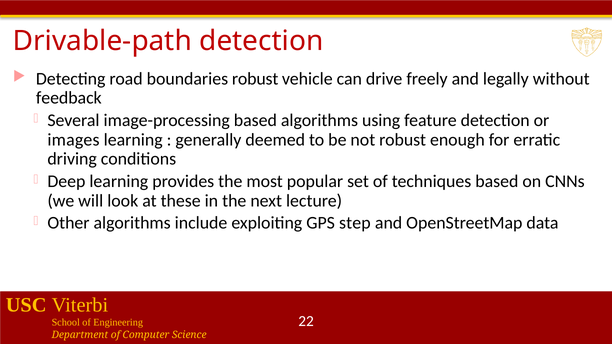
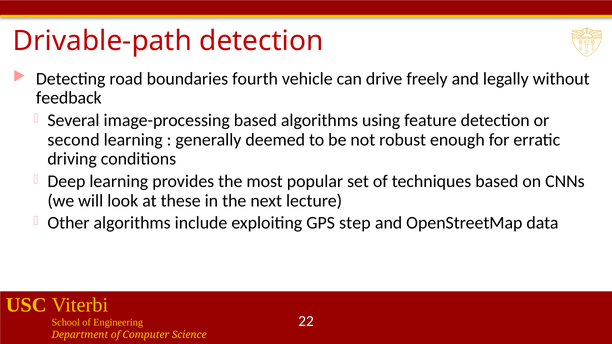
boundaries robust: robust -> fourth
images: images -> second
